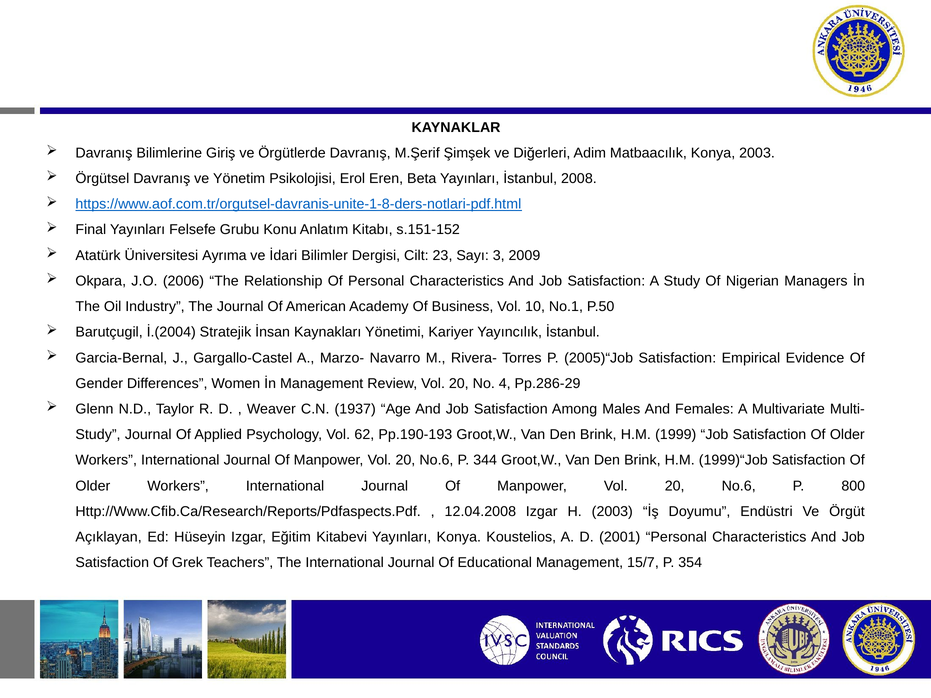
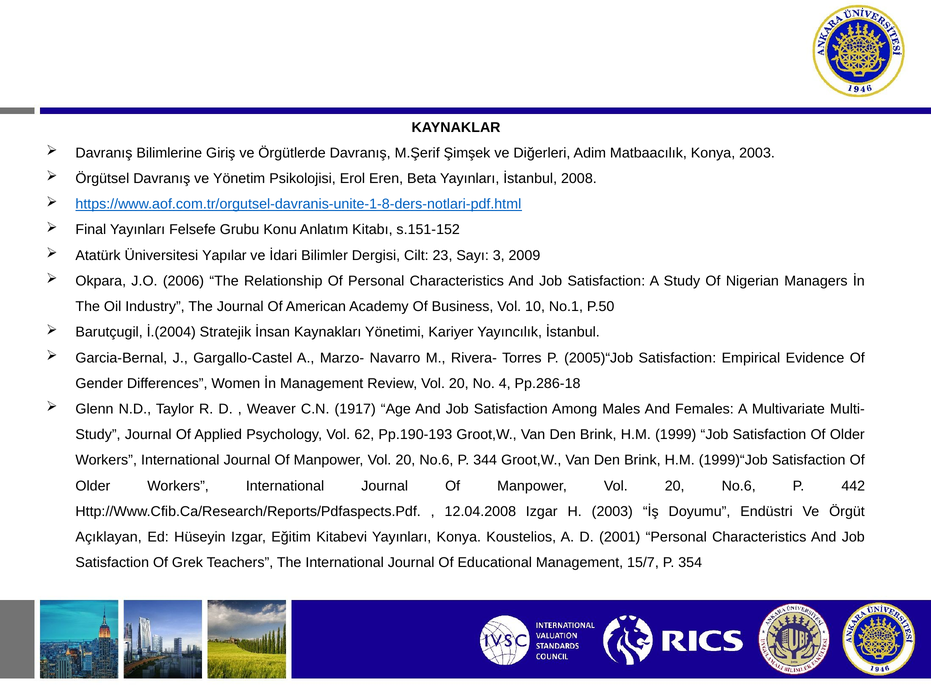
Ayrıma: Ayrıma -> Yapılar
Pp.286-29: Pp.286-29 -> Pp.286-18
1937: 1937 -> 1917
800: 800 -> 442
